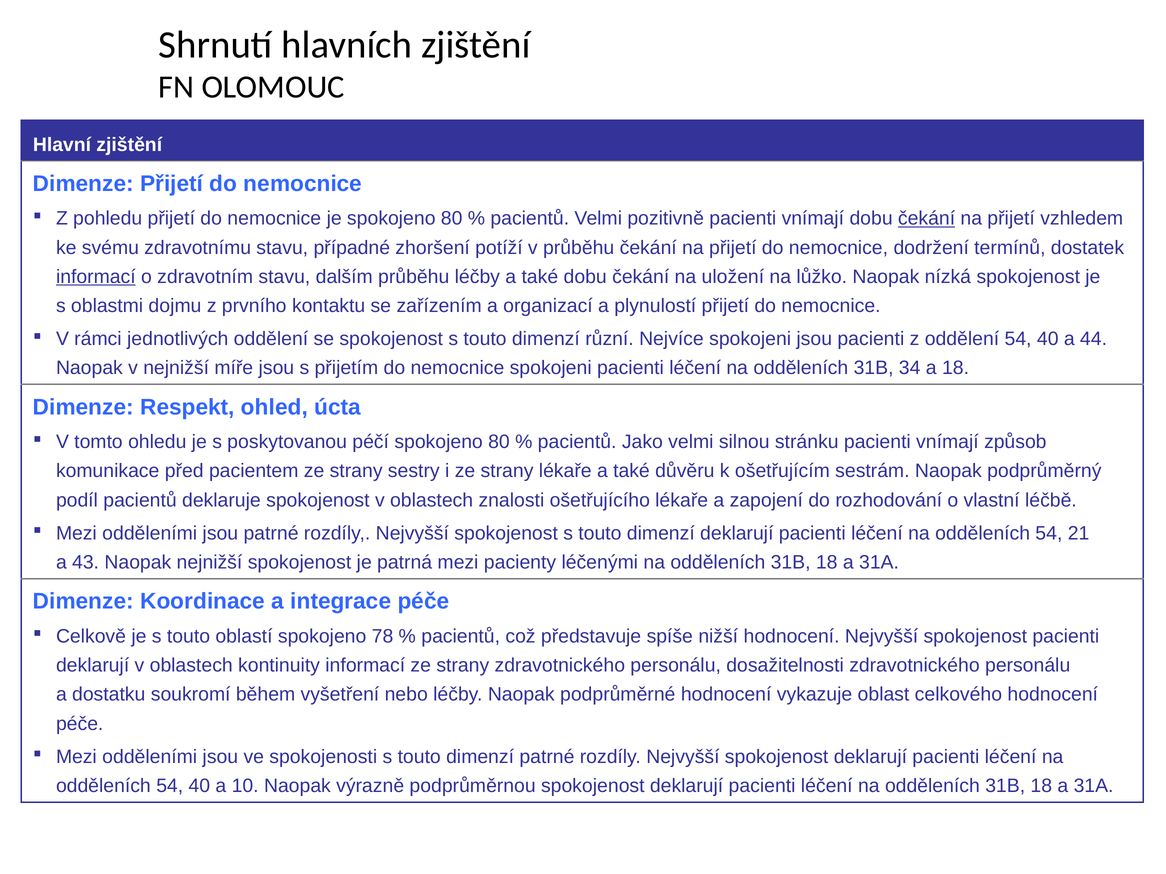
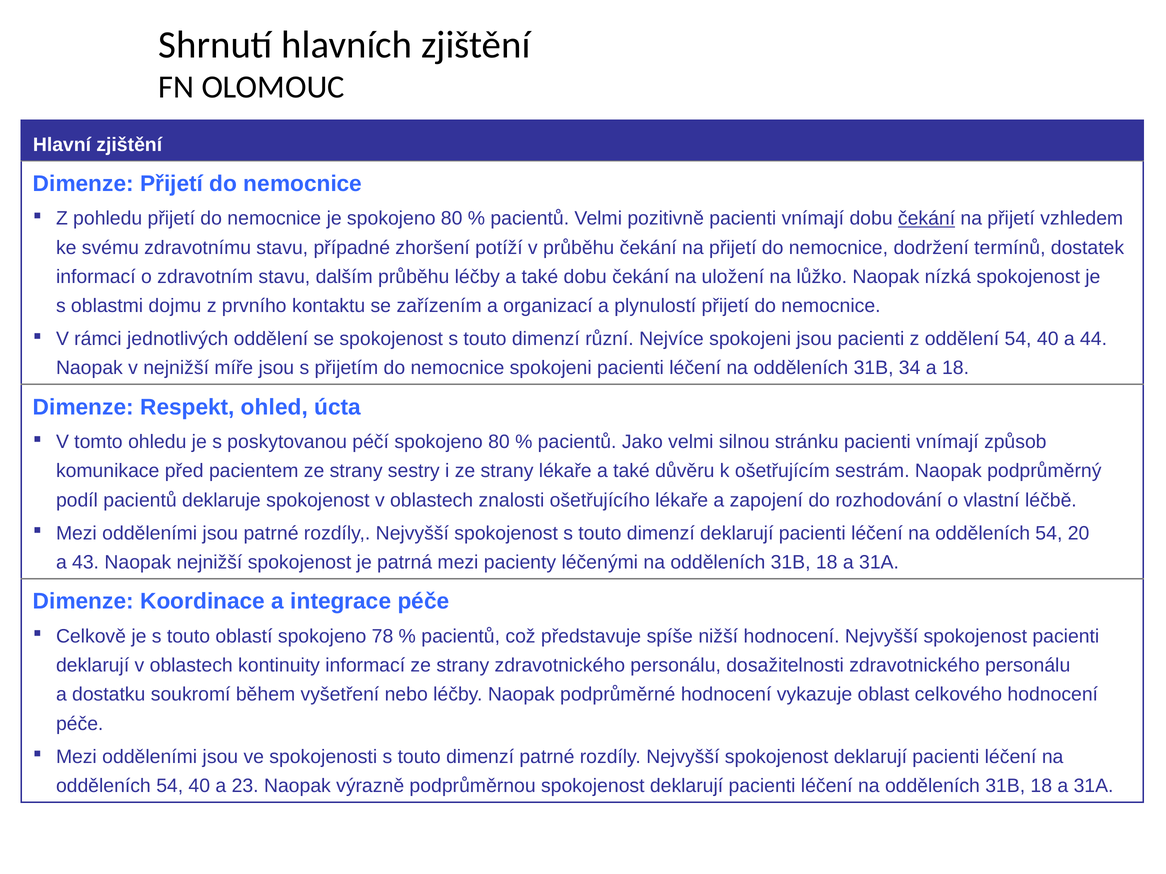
informací at (96, 277) underline: present -> none
21: 21 -> 20
10: 10 -> 23
